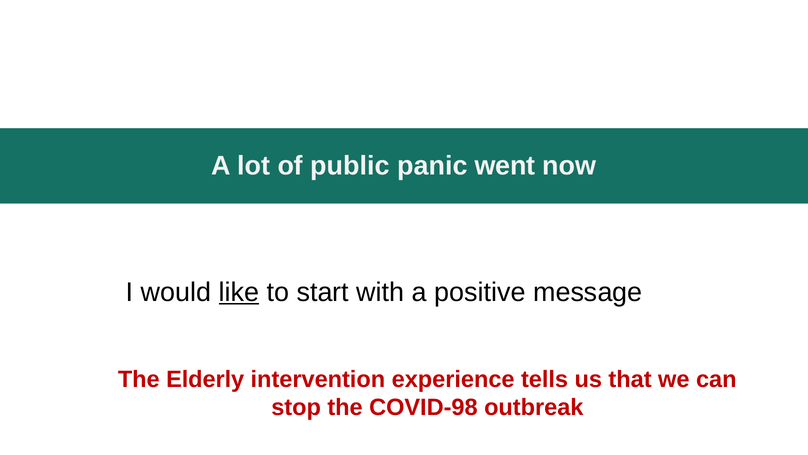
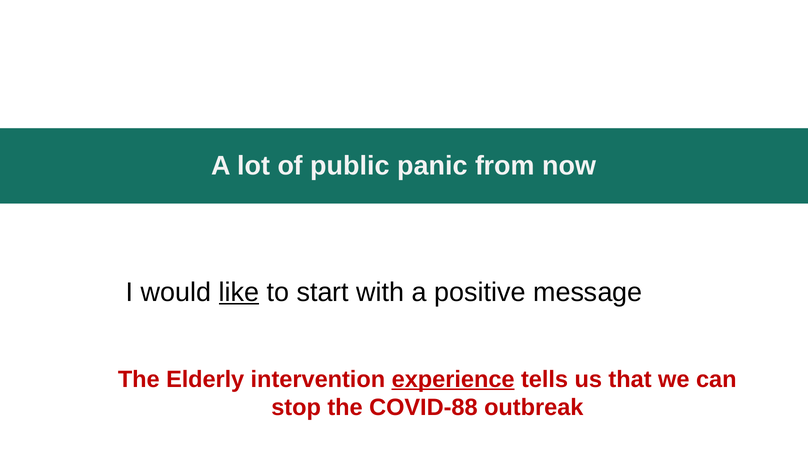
went: went -> from
experience underline: none -> present
COVID-98: COVID-98 -> COVID-88
